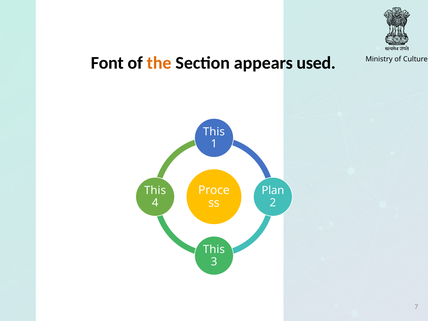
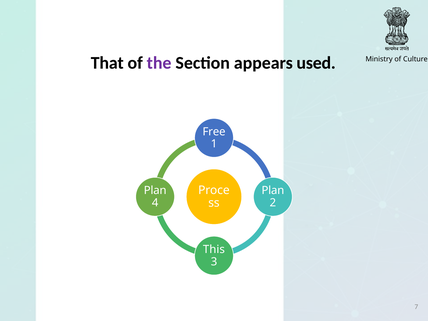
Font: Font -> That
the colour: orange -> purple
This at (214, 132): This -> Free
This at (155, 191): This -> Plan
